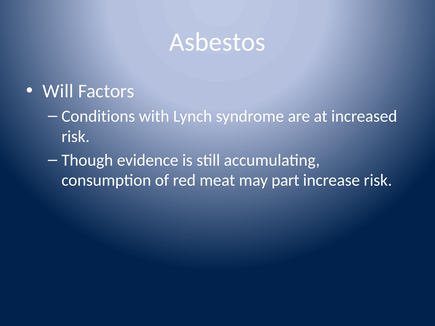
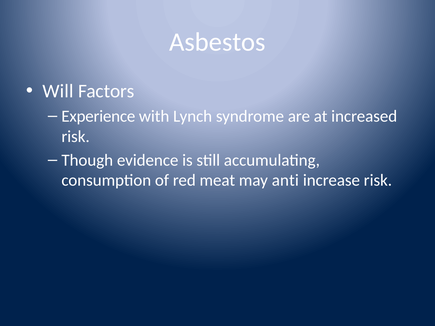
Conditions: Conditions -> Experience
part: part -> anti
